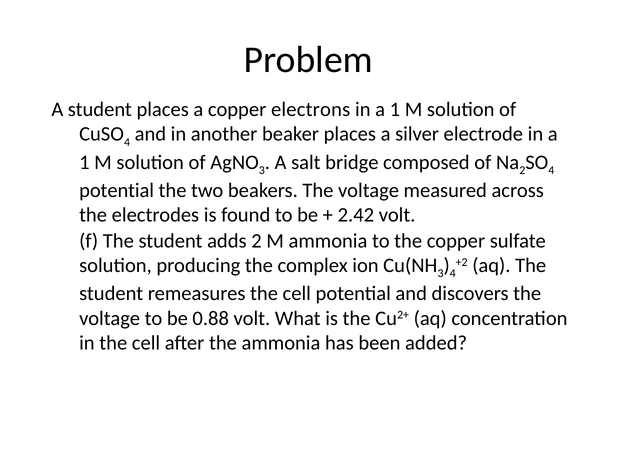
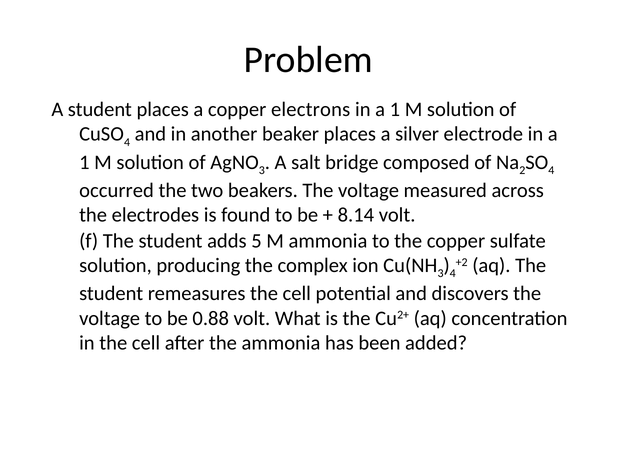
potential at (117, 190): potential -> occurred
2.42: 2.42 -> 8.14
adds 2: 2 -> 5
